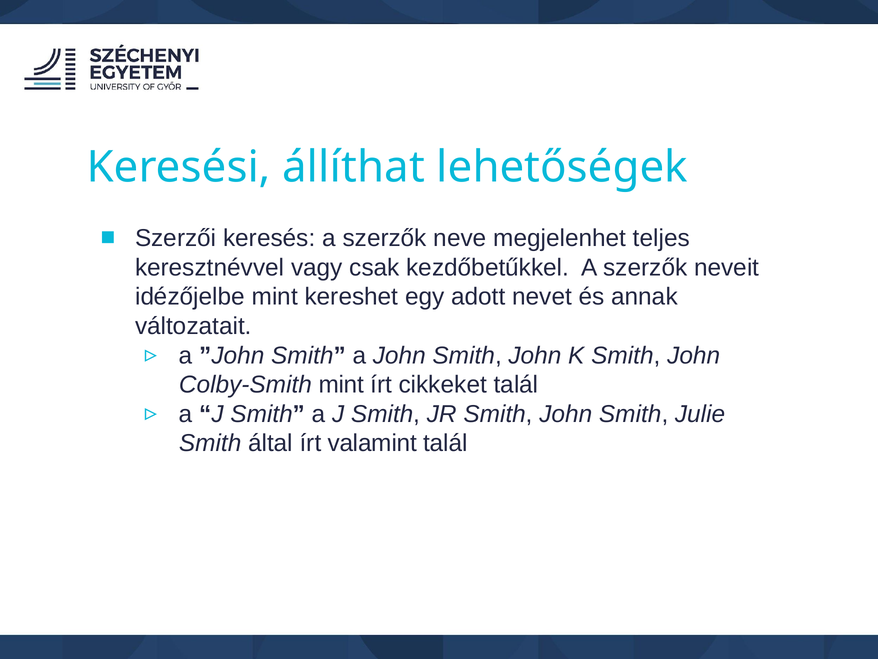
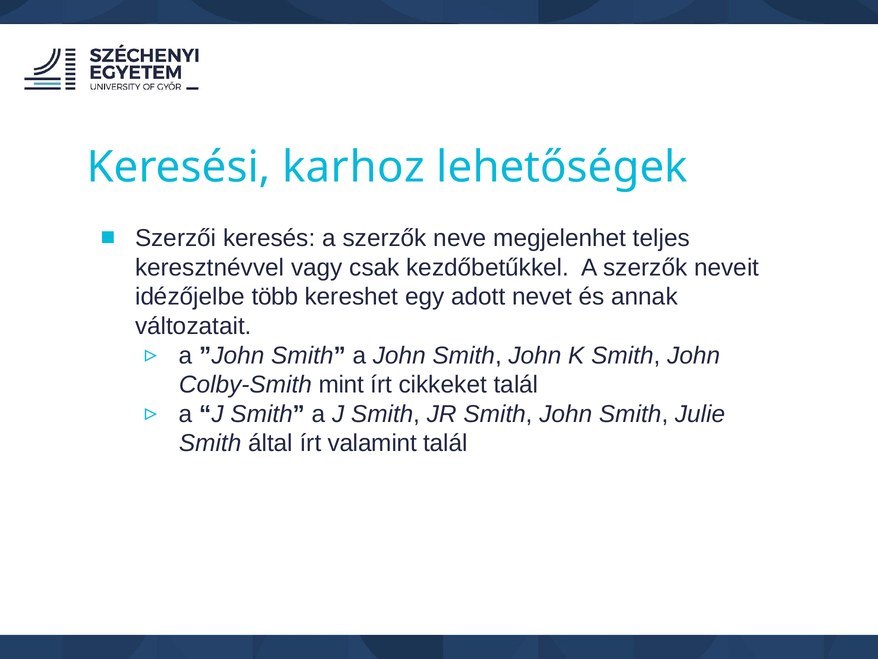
állíthat: állíthat -> karhoz
idézőjelbe mint: mint -> több
